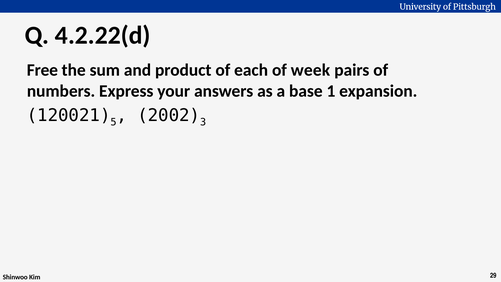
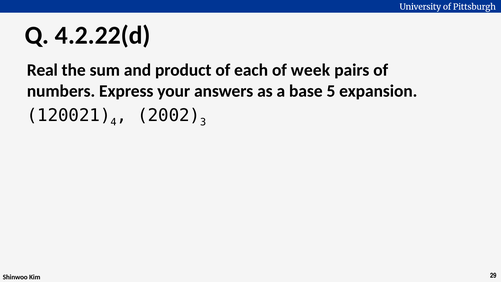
Free: Free -> Real
1: 1 -> 5
5: 5 -> 4
